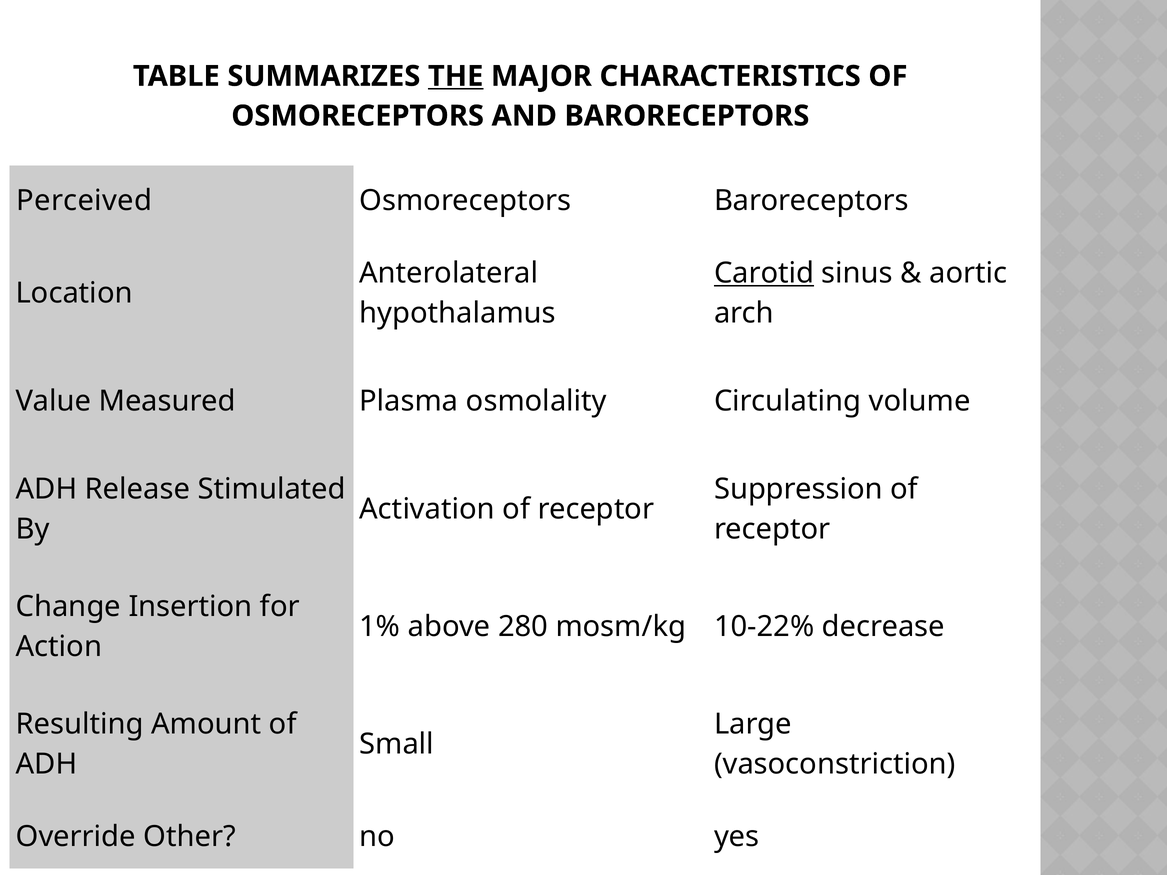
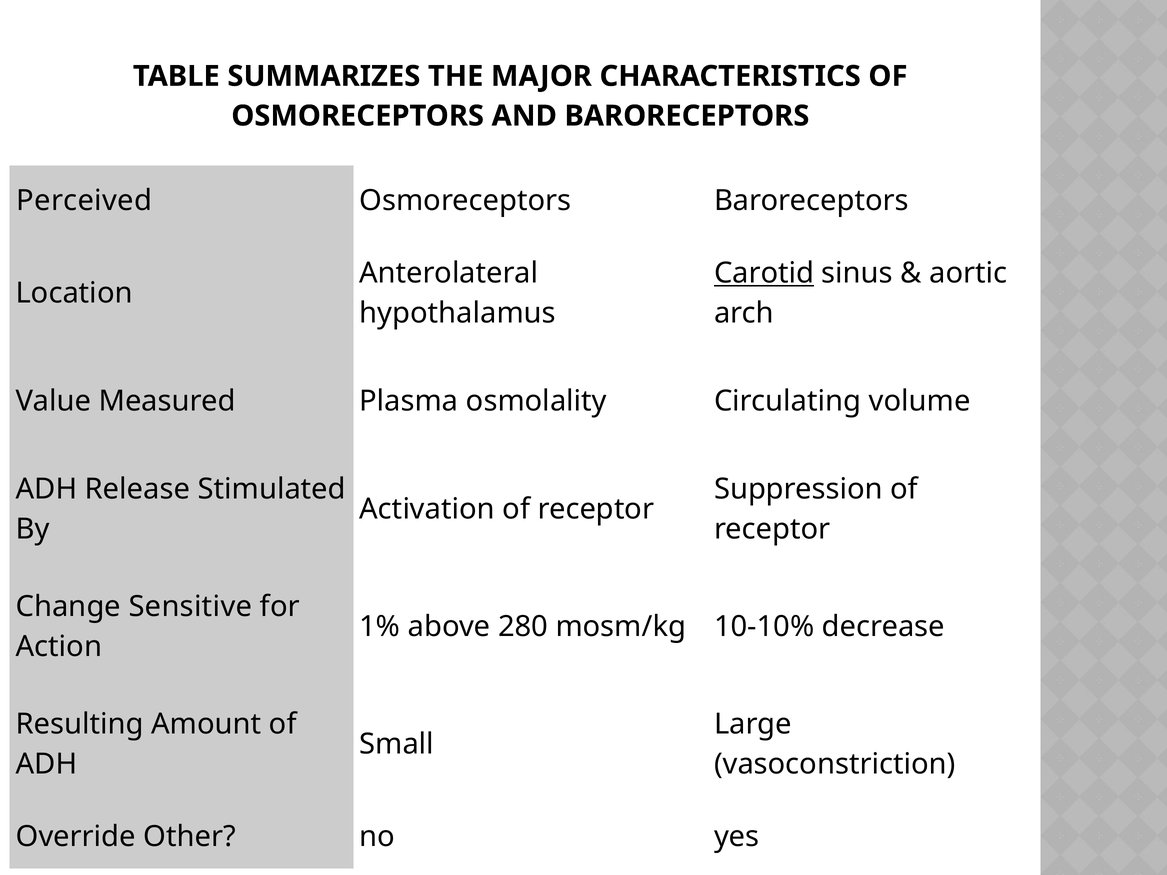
THE underline: present -> none
Insertion: Insertion -> Sensitive
10-22%: 10-22% -> 10-10%
